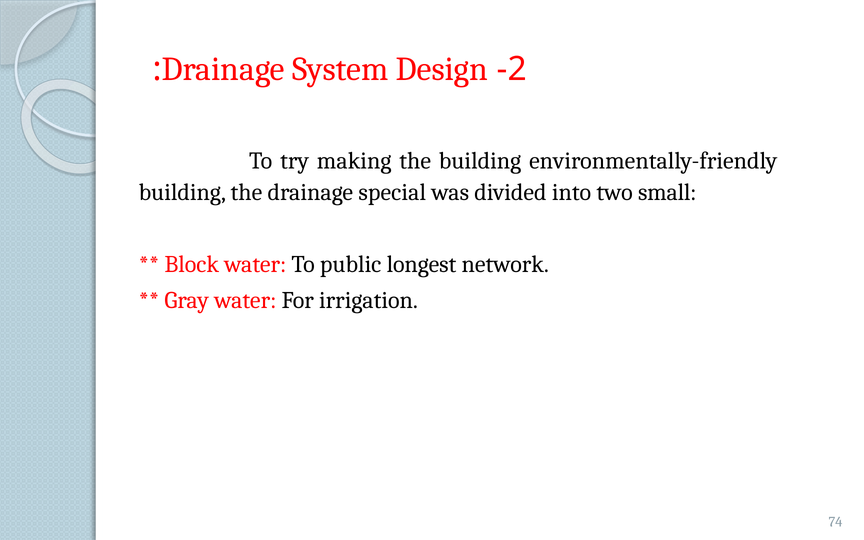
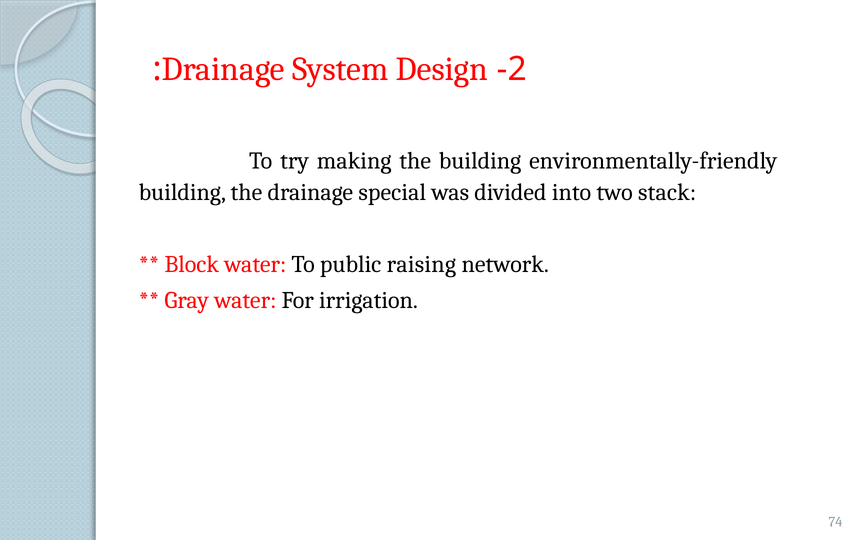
small: small -> stack
longest: longest -> raising
